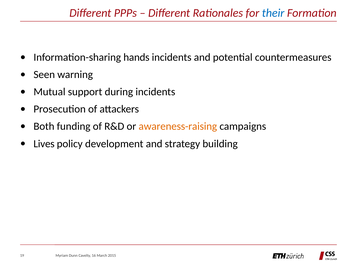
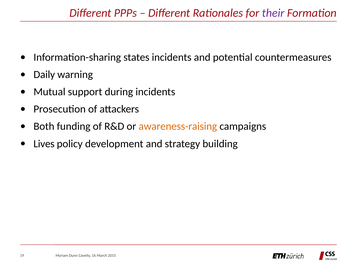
their colour: blue -> purple
hands: hands -> states
Seen: Seen -> Daily
